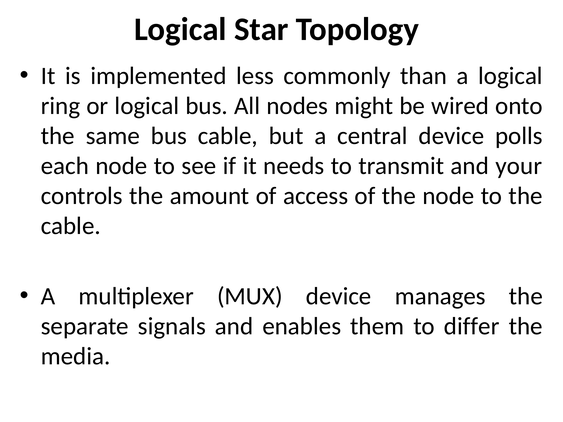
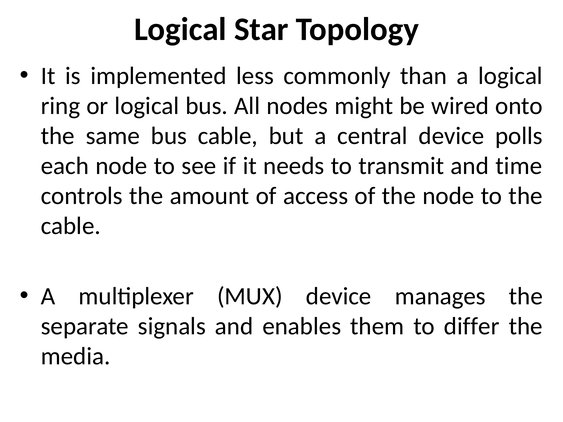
your: your -> time
